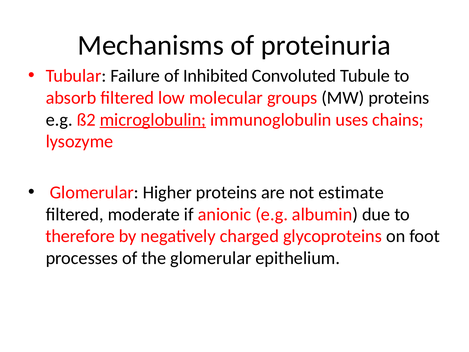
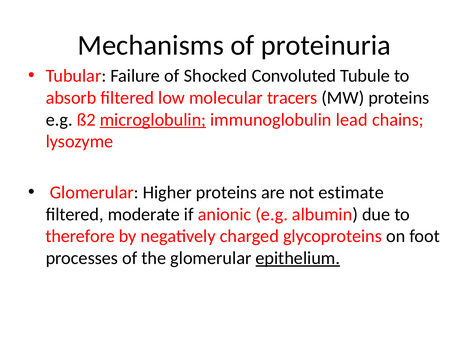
Inhibited: Inhibited -> Shocked
groups: groups -> tracers
uses: uses -> lead
epithelium underline: none -> present
